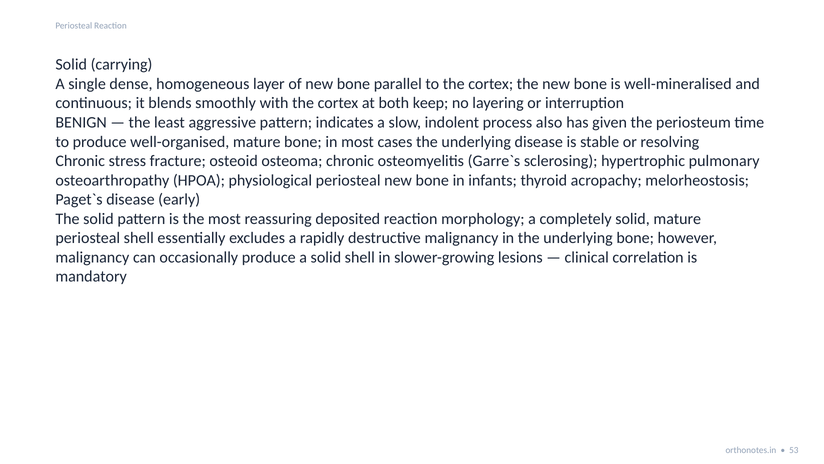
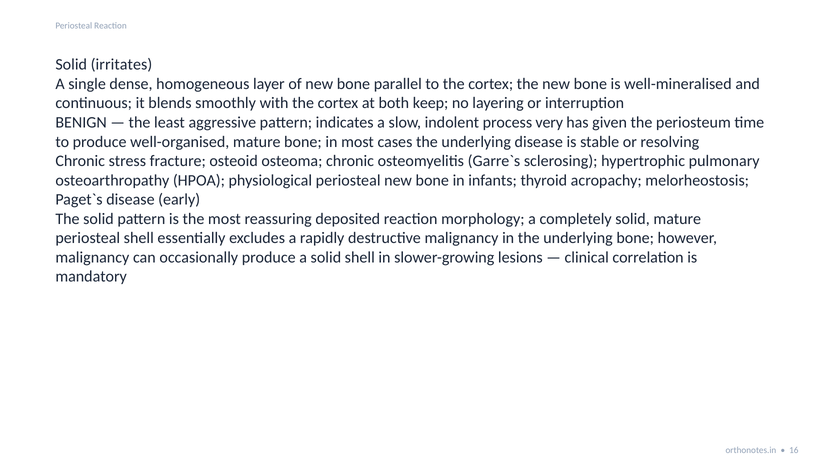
carrying: carrying -> irritates
also: also -> very
53: 53 -> 16
